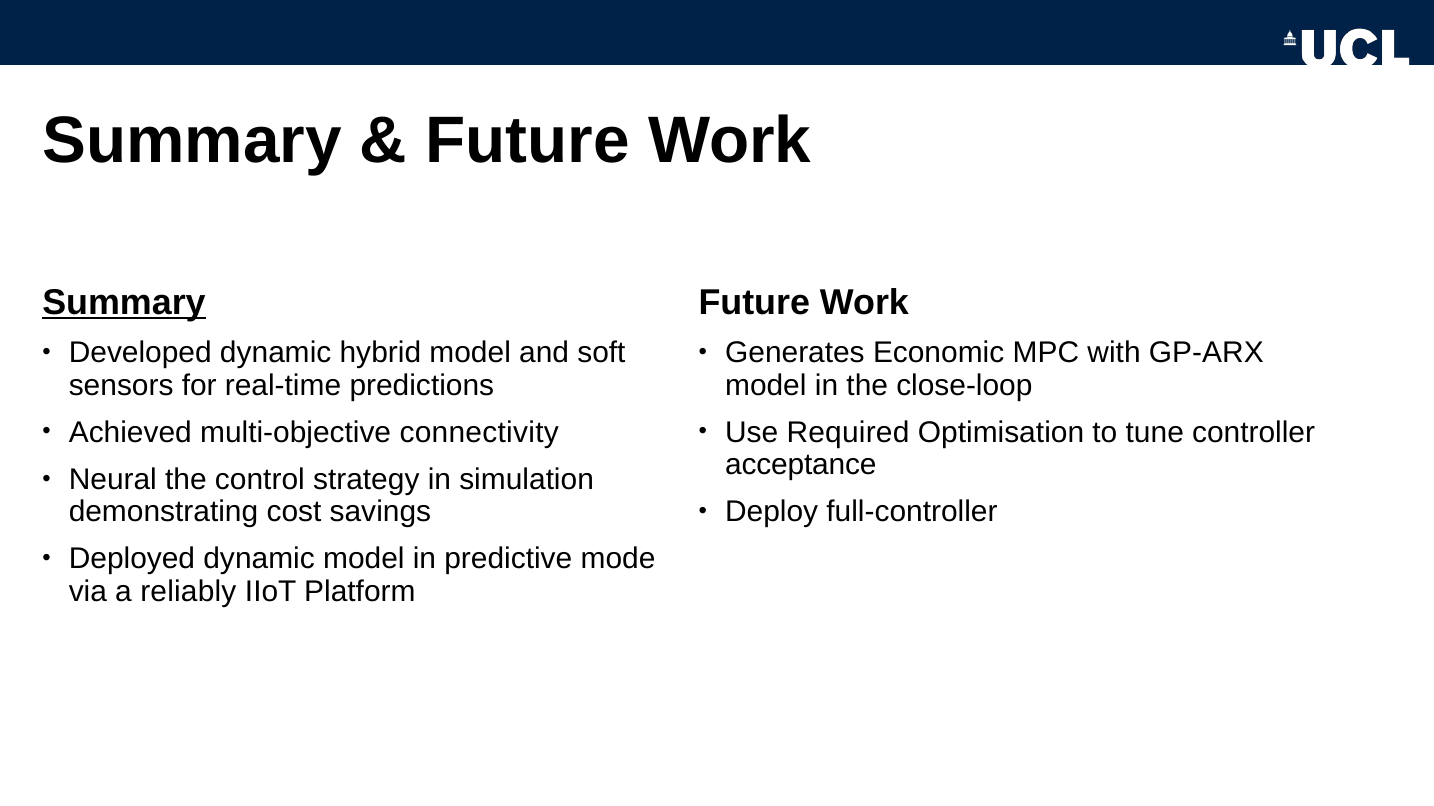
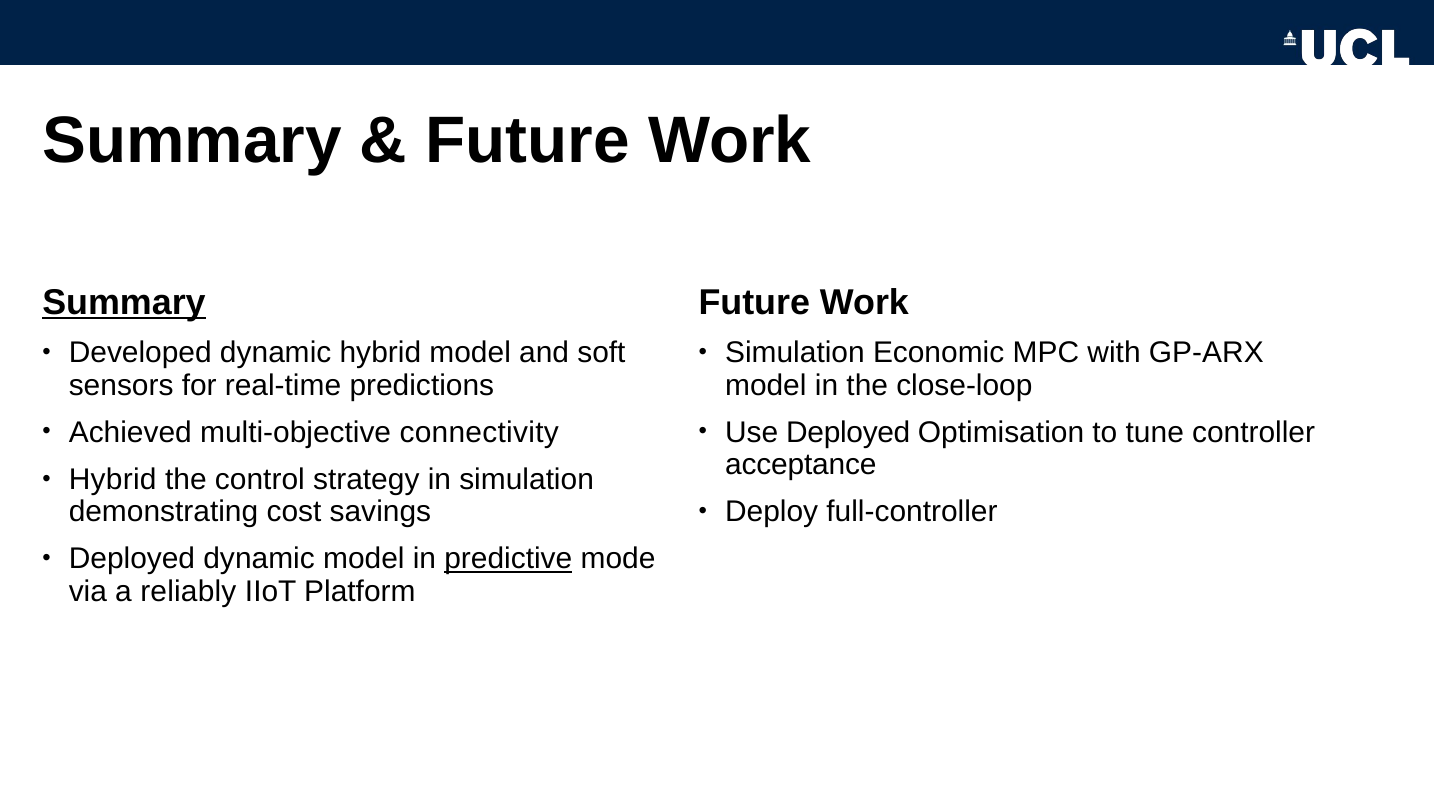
Generates at (795, 353): Generates -> Simulation
Use Required: Required -> Deployed
Neural at (113, 480): Neural -> Hybrid
predictive underline: none -> present
